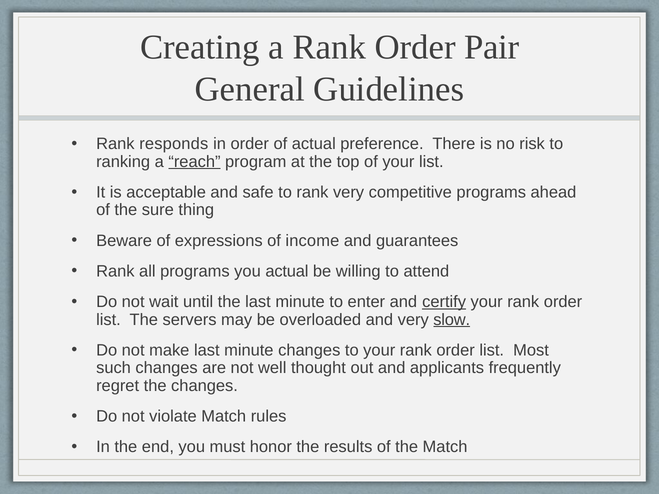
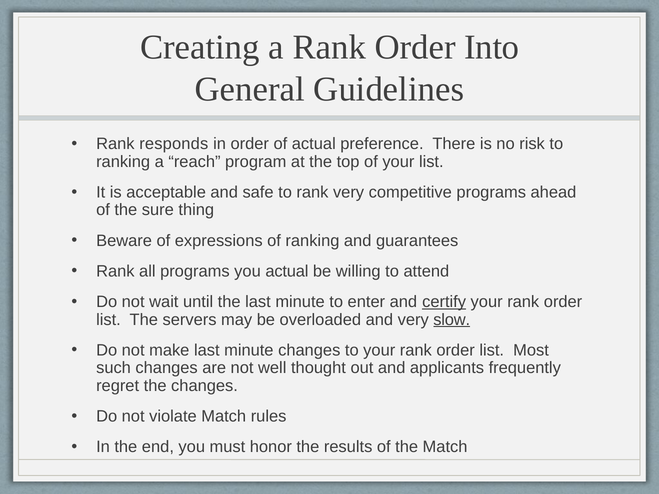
Pair: Pair -> Into
reach underline: present -> none
of income: income -> ranking
